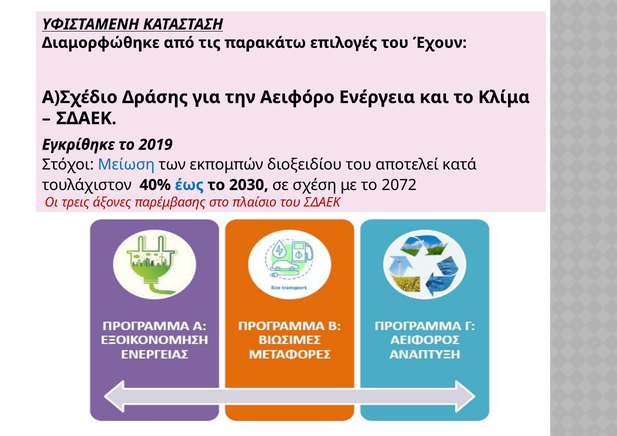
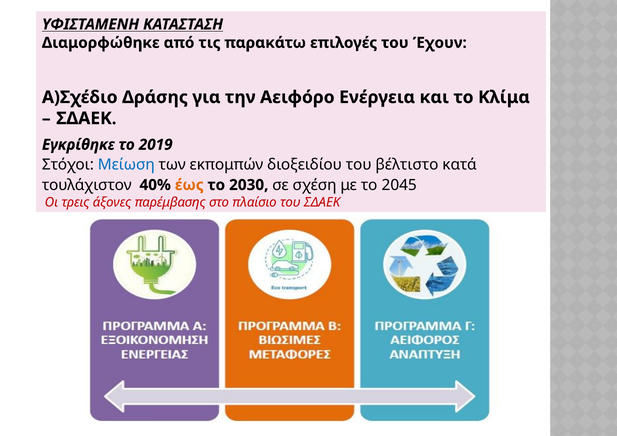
αποτελεί: αποτελεί -> βέλτιστο
έως colour: blue -> orange
2072: 2072 -> 2045
